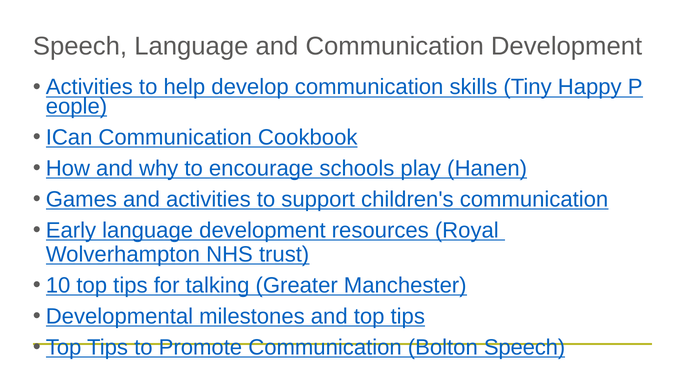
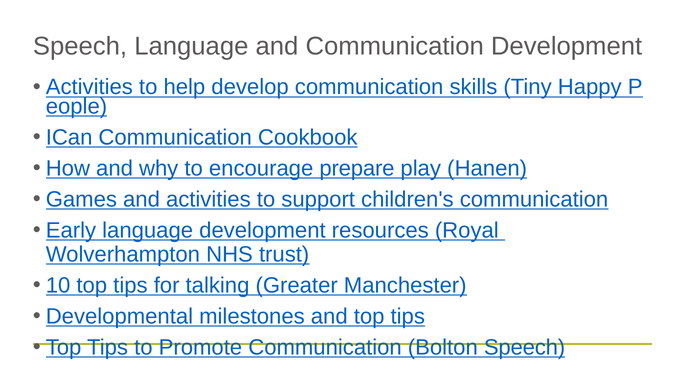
schools: schools -> prepare
